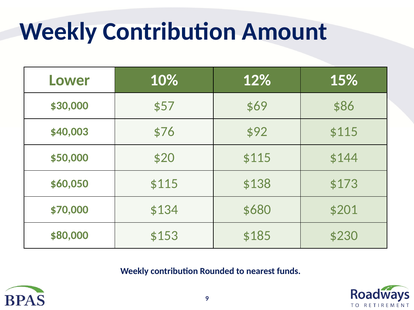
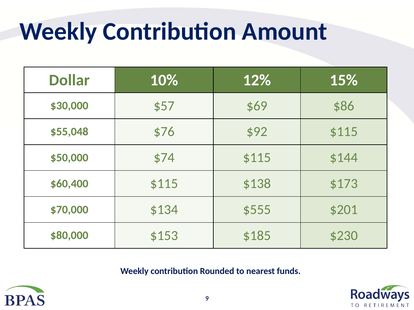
Lower: Lower -> Dollar
$40,003: $40,003 -> $55,048
$20: $20 -> $74
$60,050: $60,050 -> $60,400
$680: $680 -> $555
